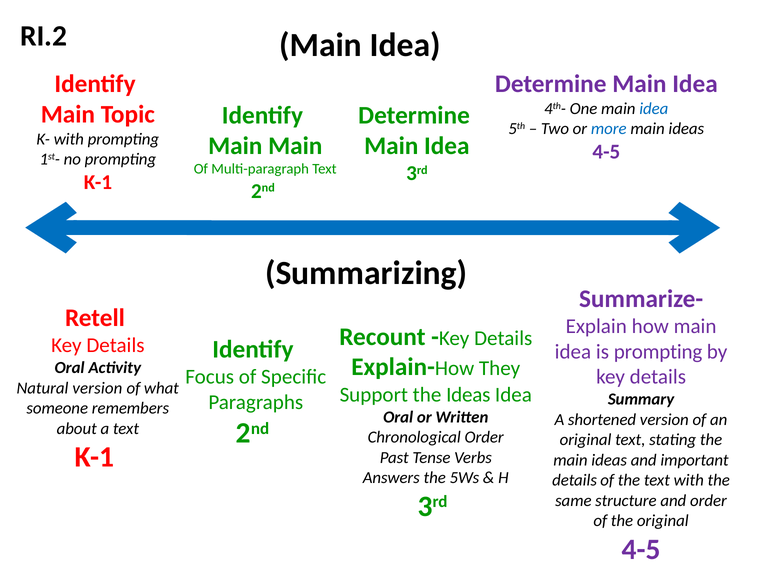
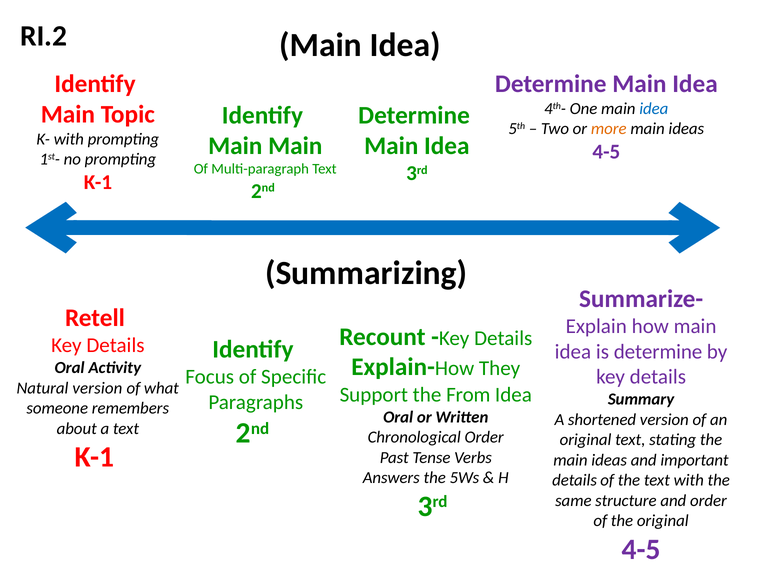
more colour: blue -> orange
is prompting: prompting -> determine
the Ideas: Ideas -> From
